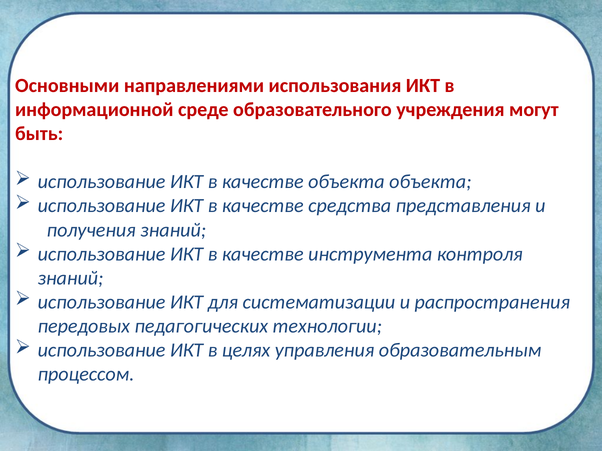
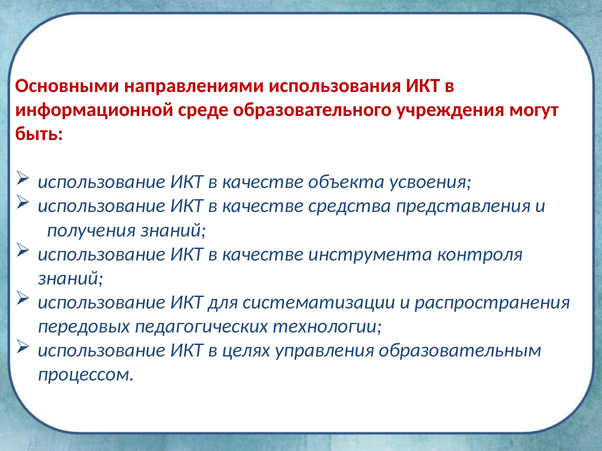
объекта объекта: объекта -> усвоения
